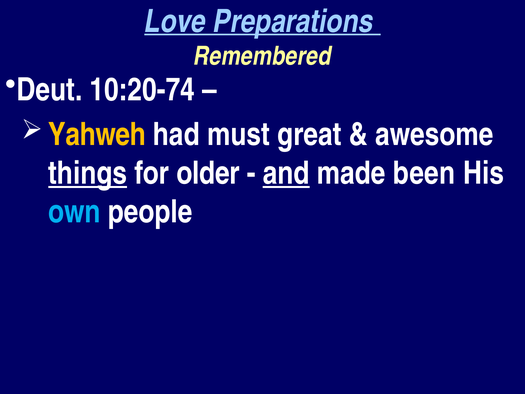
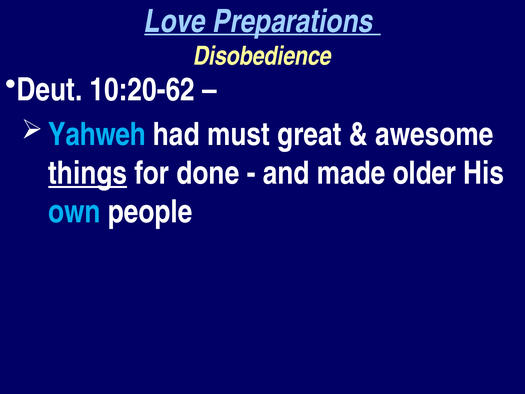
Remembered: Remembered -> Disobedience
10:20-74: 10:20-74 -> 10:20-62
Yahweh colour: yellow -> light blue
older: older -> done
and underline: present -> none
been: been -> older
